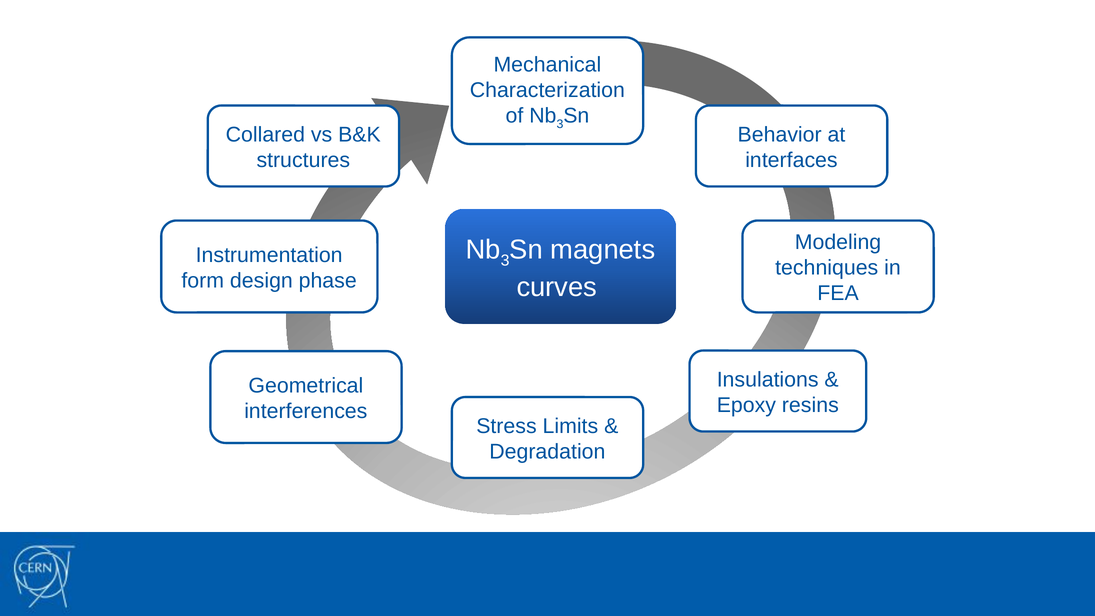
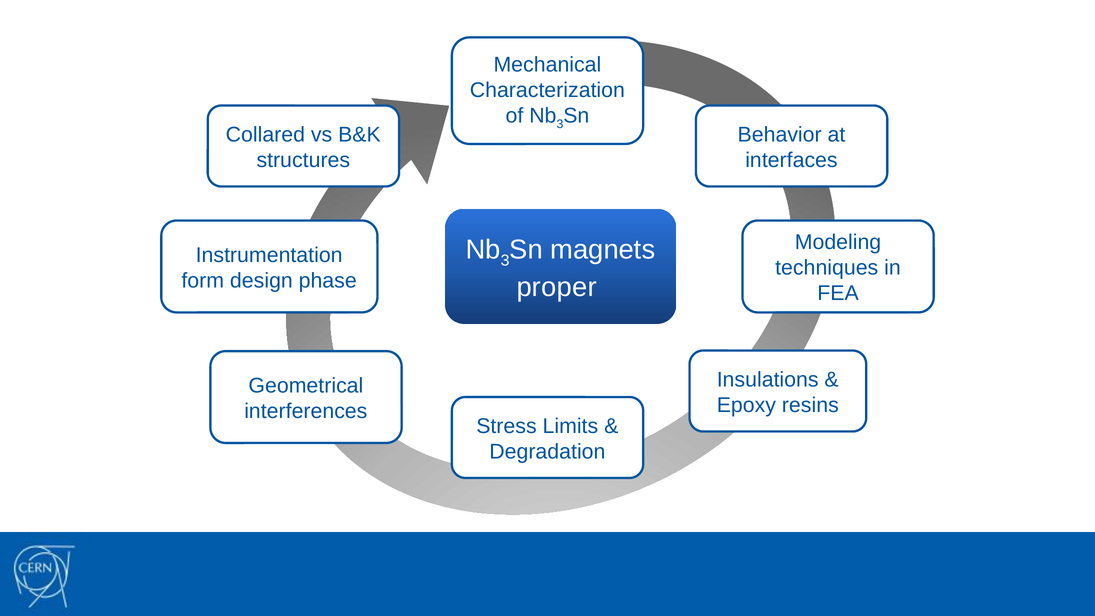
curves: curves -> proper
